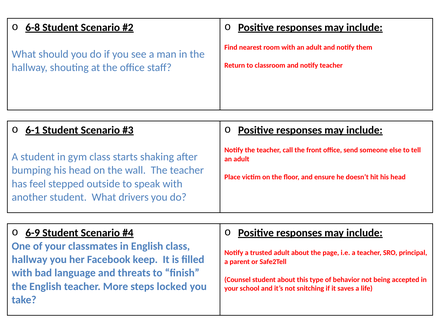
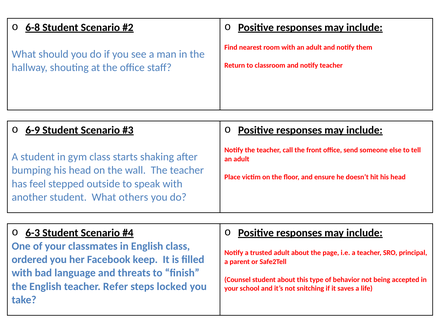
6-1: 6-1 -> 6-9
drivers: drivers -> others
6-9: 6-9 -> 6-3
hallway at (30, 260): hallway -> ordered
More: More -> Refer
